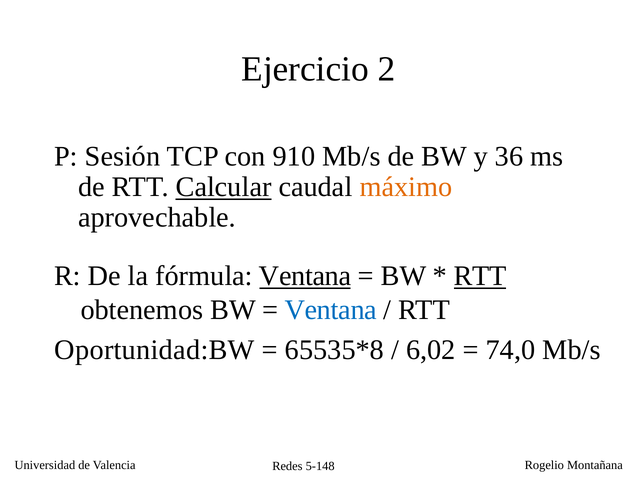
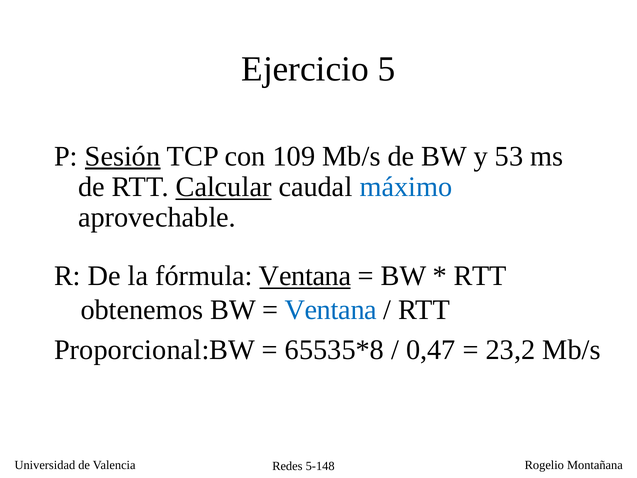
2: 2 -> 5
Sesión underline: none -> present
910: 910 -> 109
36: 36 -> 53
máximo colour: orange -> blue
RTT at (480, 276) underline: present -> none
Oportunidad:BW: Oportunidad:BW -> Proporcional:BW
6,02: 6,02 -> 0,47
74,0: 74,0 -> 23,2
